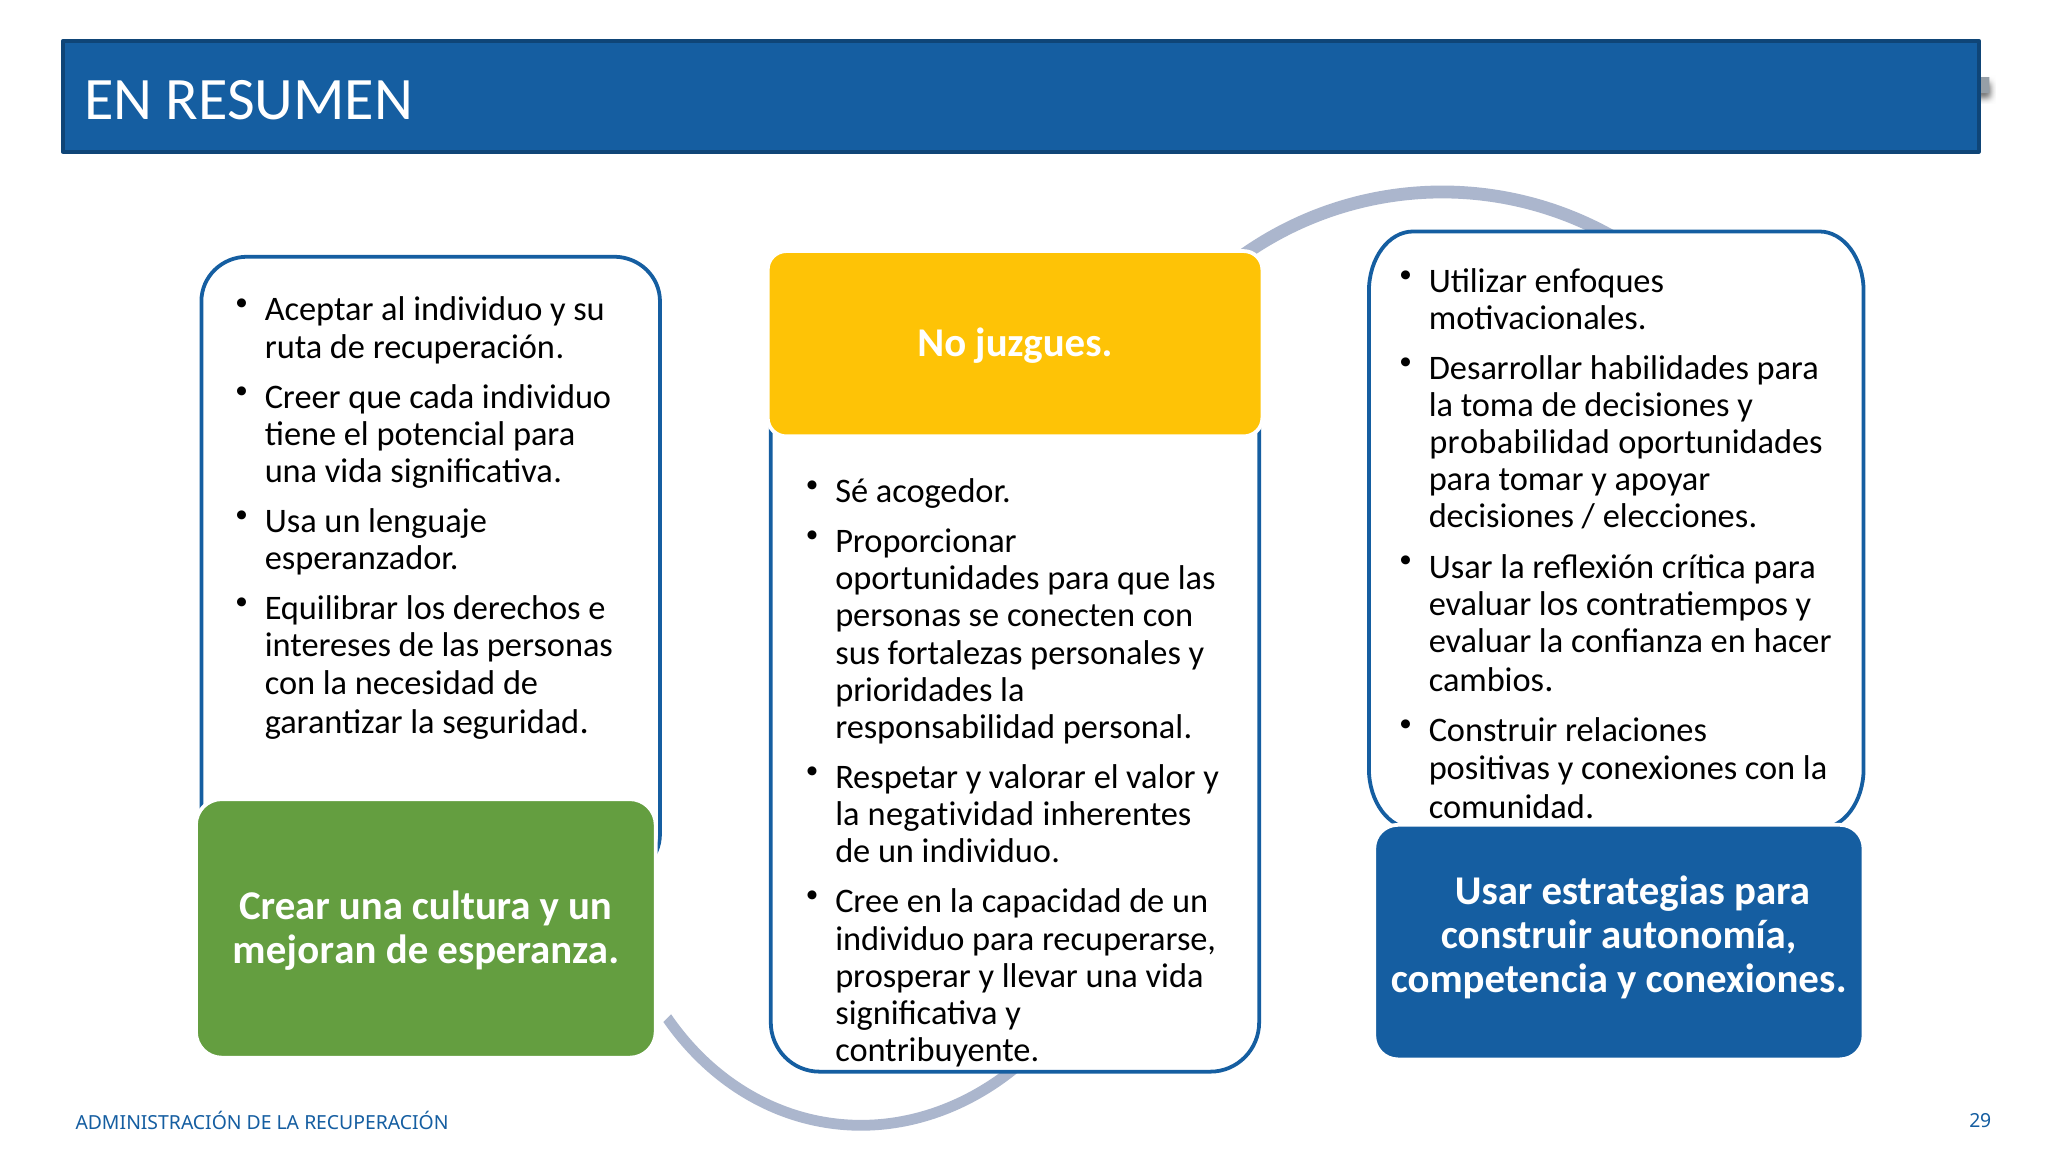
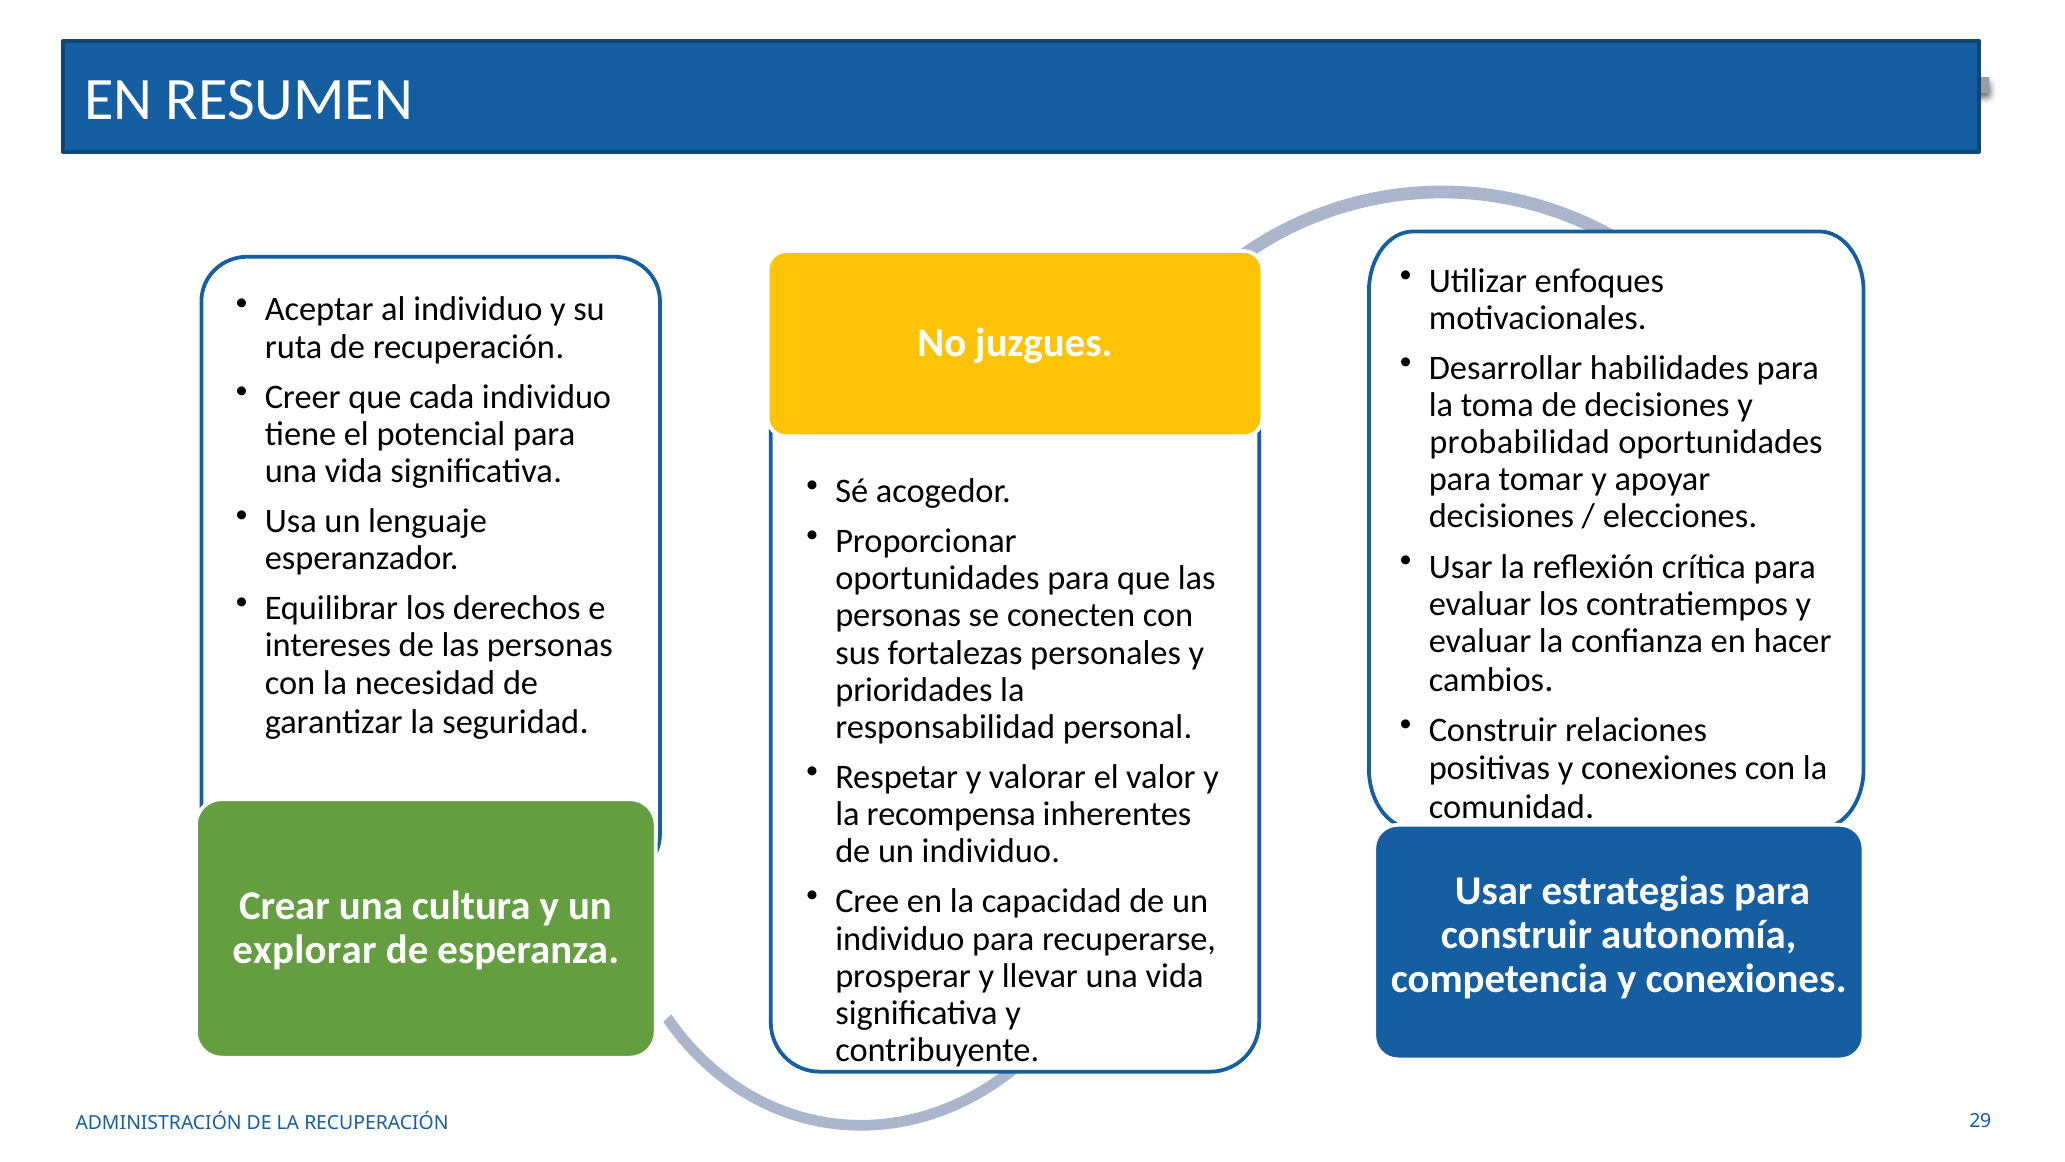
negatividad: negatividad -> recompensa
mejoran: mejoran -> explorar
